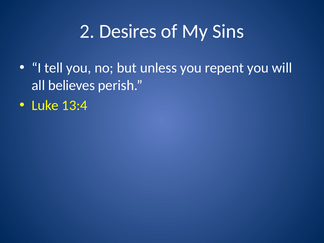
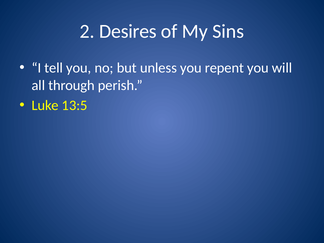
believes: believes -> through
13:4: 13:4 -> 13:5
